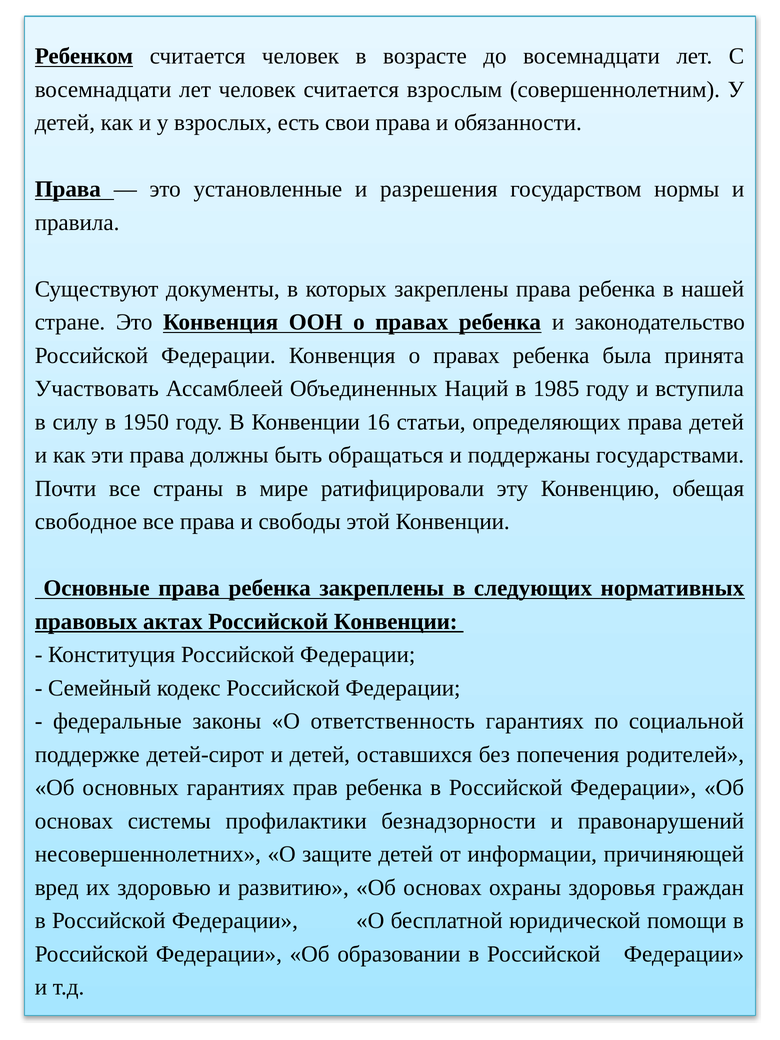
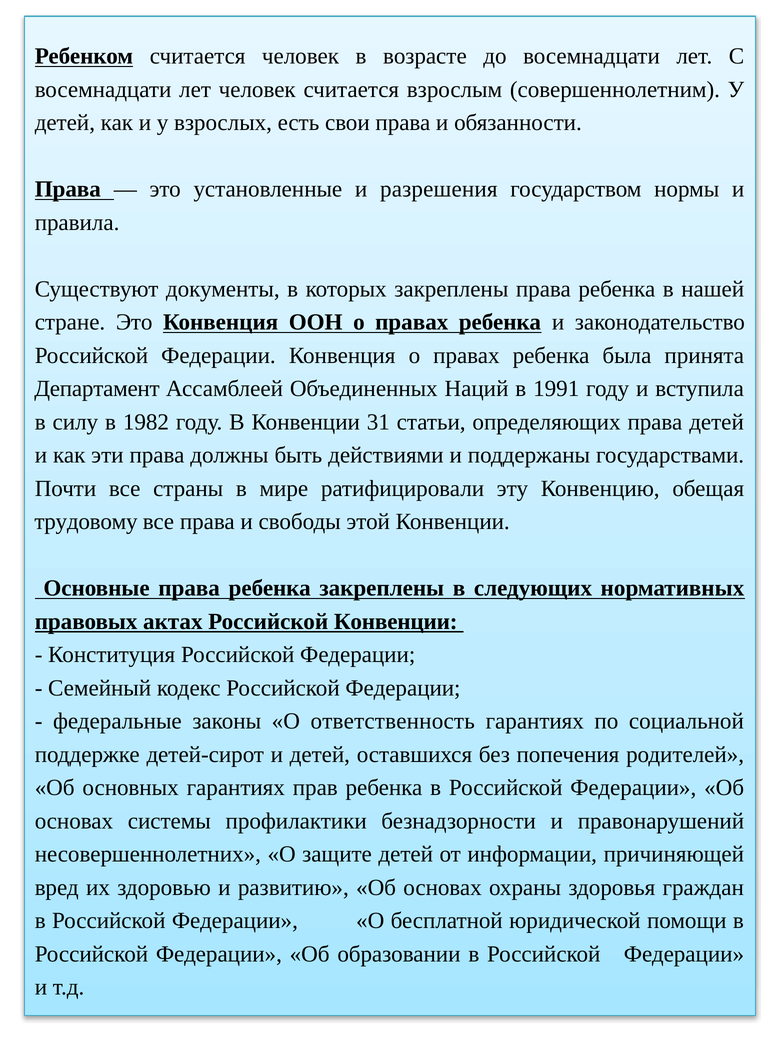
Участвовать: Участвовать -> Департамент
1985: 1985 -> 1991
1950: 1950 -> 1982
16: 16 -> 31
обращаться: обращаться -> действиями
свободное: свободное -> трудовому
